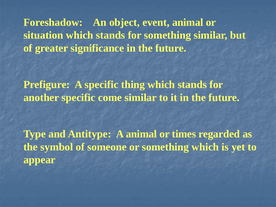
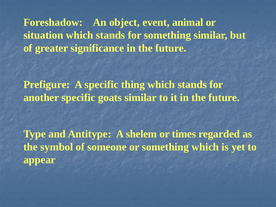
come: come -> goats
A animal: animal -> shelem
